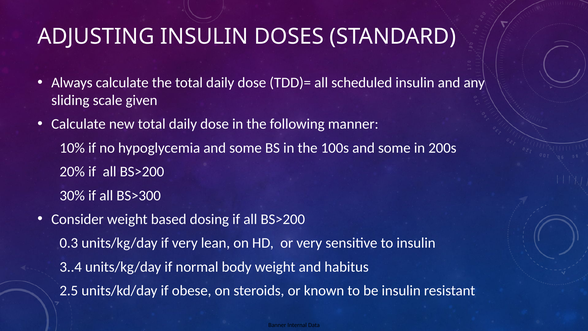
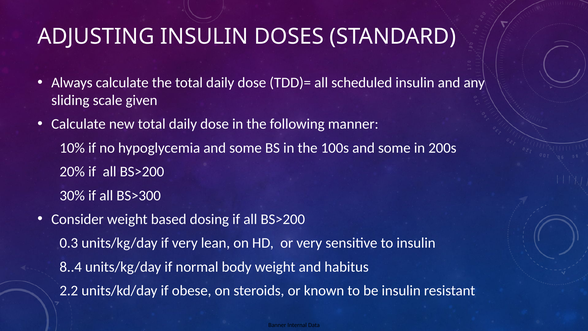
3..4: 3..4 -> 8..4
2.5: 2.5 -> 2.2
